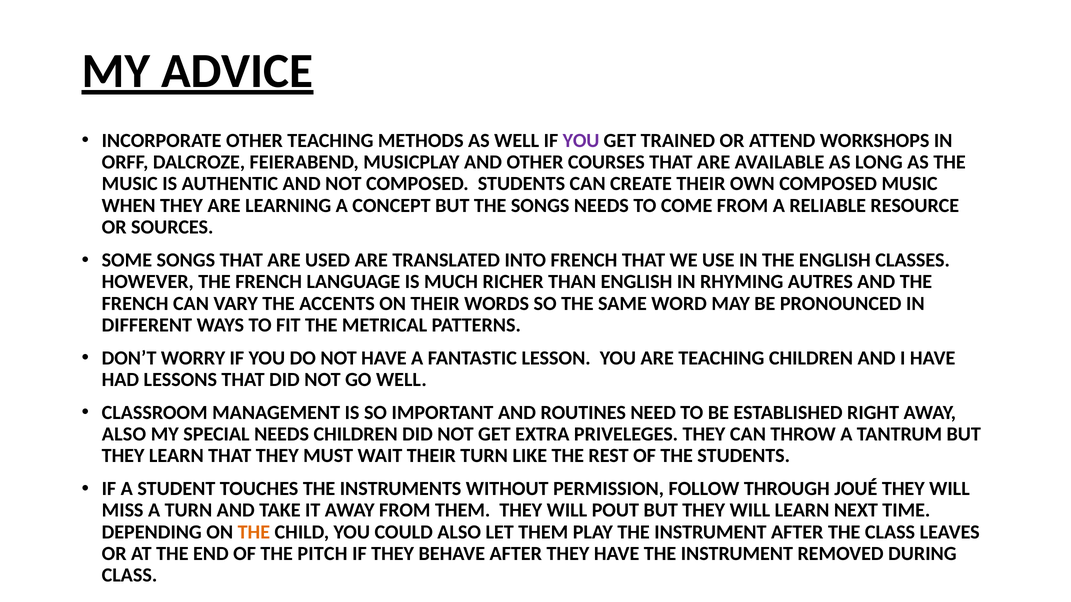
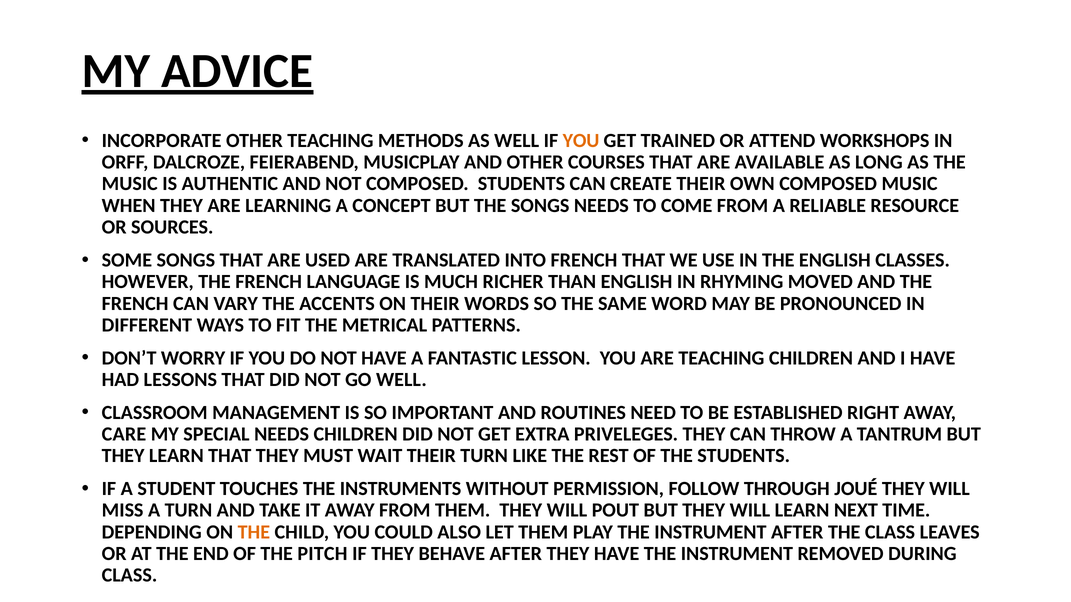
YOU at (581, 141) colour: purple -> orange
AUTRES: AUTRES -> MOVED
ALSO at (124, 434): ALSO -> CARE
